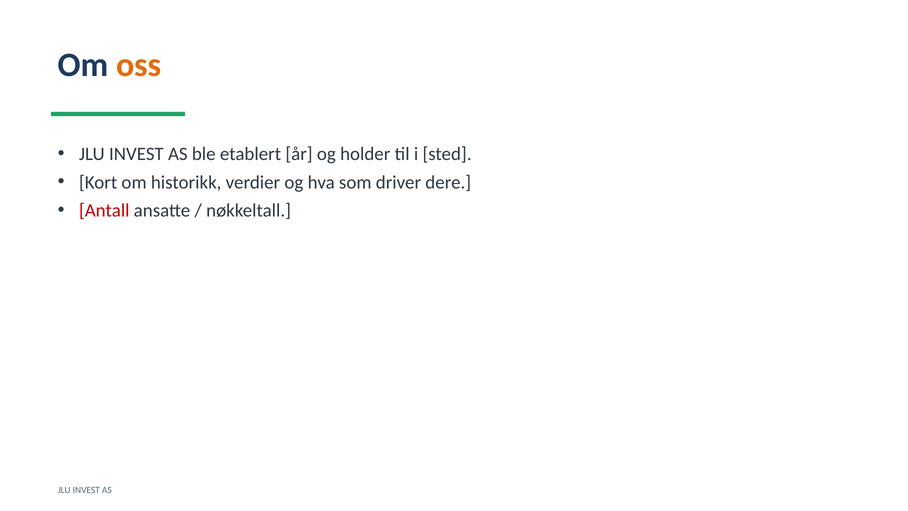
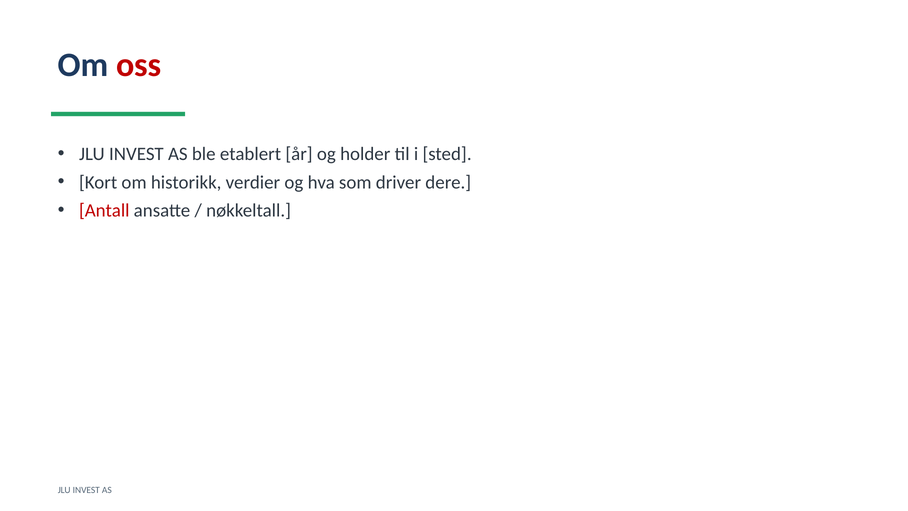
oss colour: orange -> red
